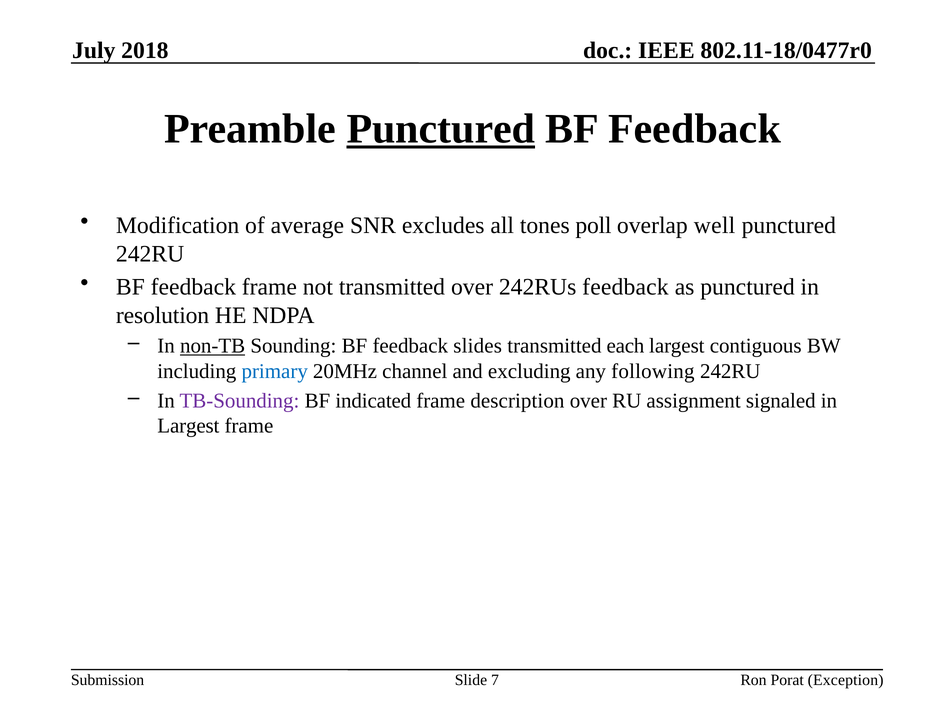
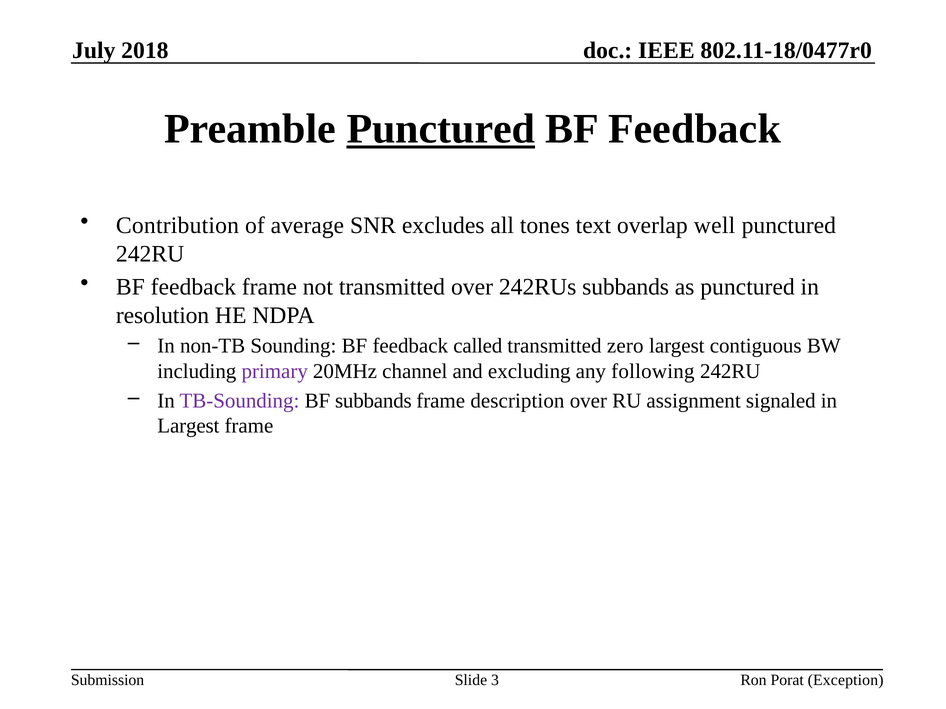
Modification: Modification -> Contribution
poll: poll -> text
242RUs feedback: feedback -> subbands
non-TB underline: present -> none
slides: slides -> called
each: each -> zero
primary colour: blue -> purple
BF indicated: indicated -> subbands
7: 7 -> 3
